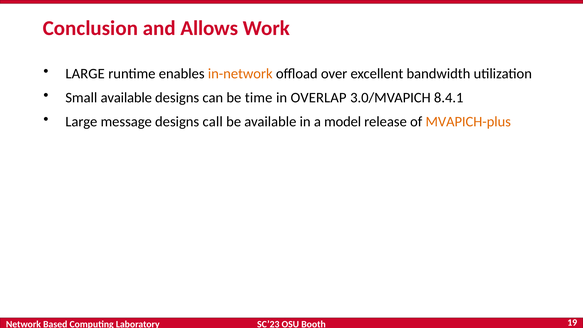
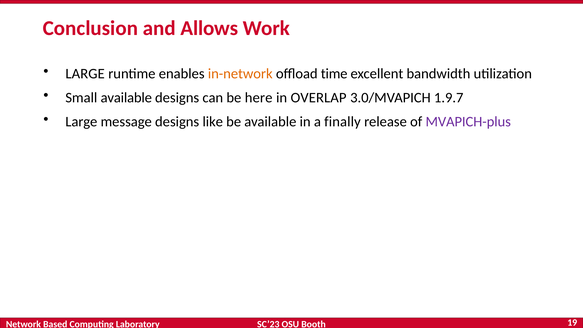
over: over -> time
time: time -> here
8.4.1: 8.4.1 -> 1.9.7
call: call -> like
model: model -> finally
MVAPICH-plus colour: orange -> purple
